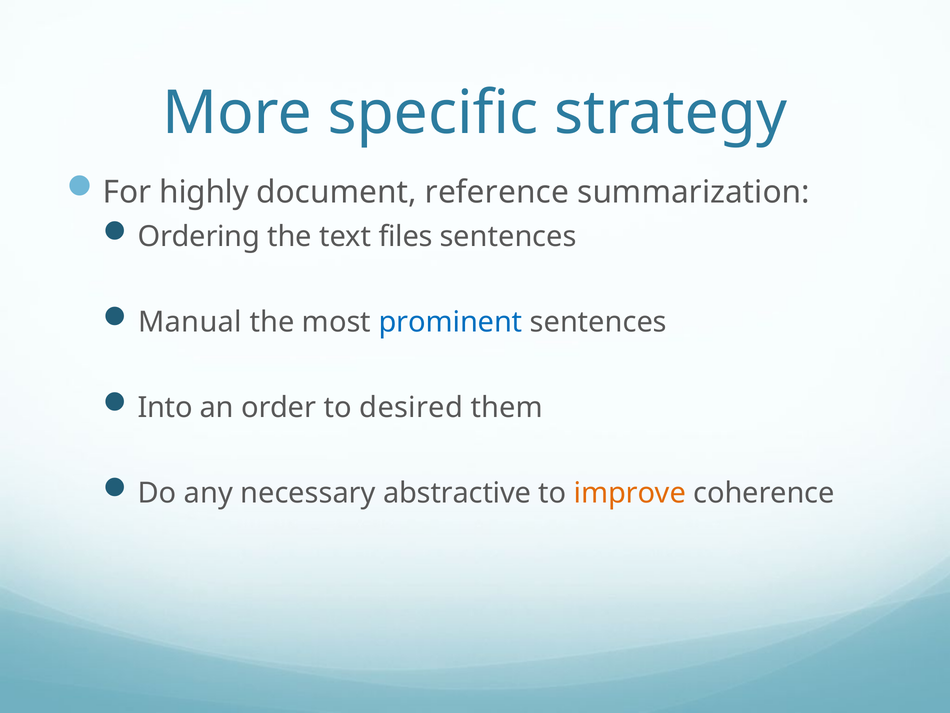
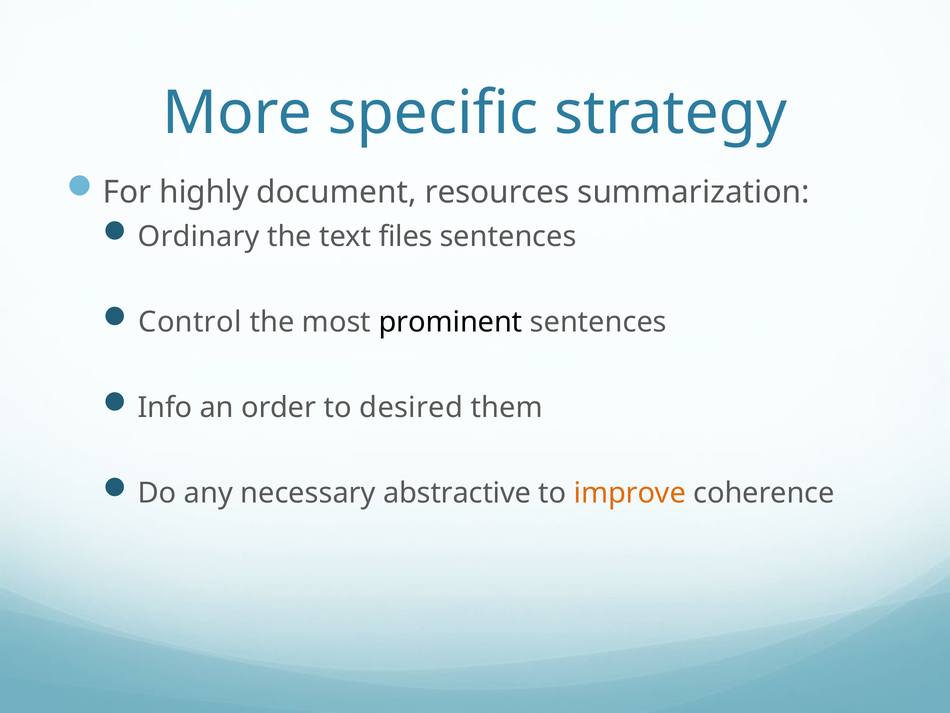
reference: reference -> resources
Ordering: Ordering -> Ordinary
Manual: Manual -> Control
prominent colour: blue -> black
Into: Into -> Info
